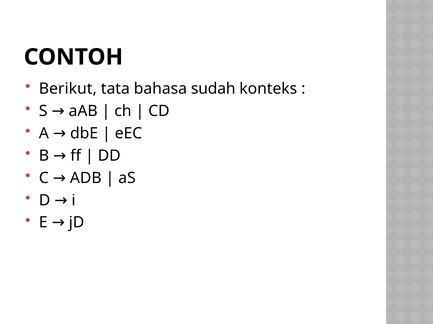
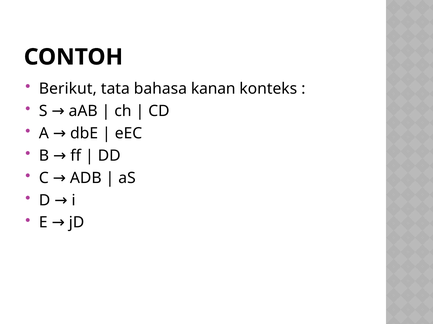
sudah: sudah -> kanan
